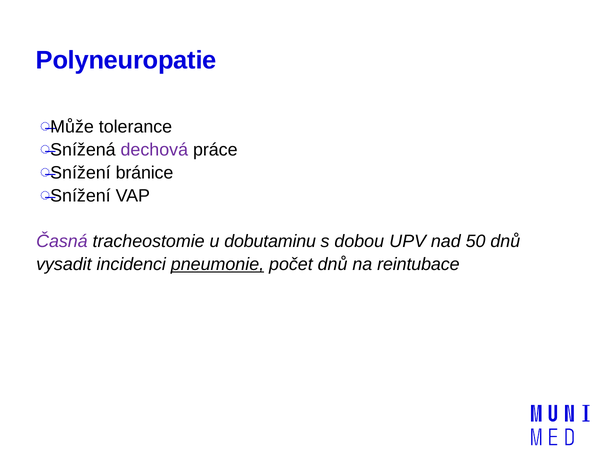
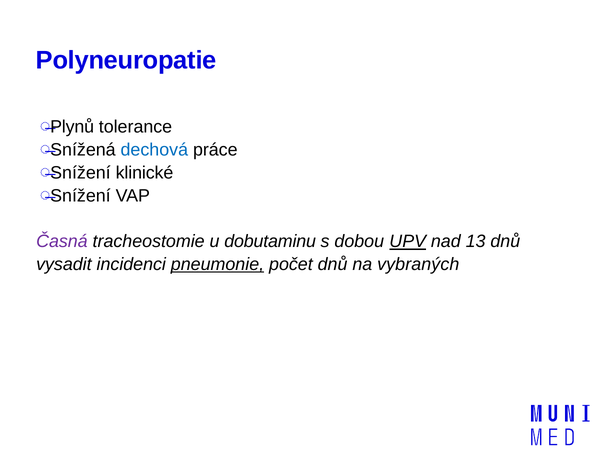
Může: Může -> Plynů
dechová colour: purple -> blue
bránice: bránice -> klinické
UPV underline: none -> present
50: 50 -> 13
reintubace: reintubace -> vybraných
